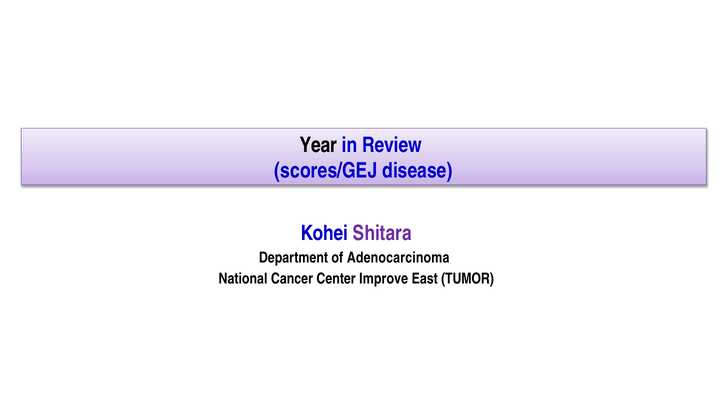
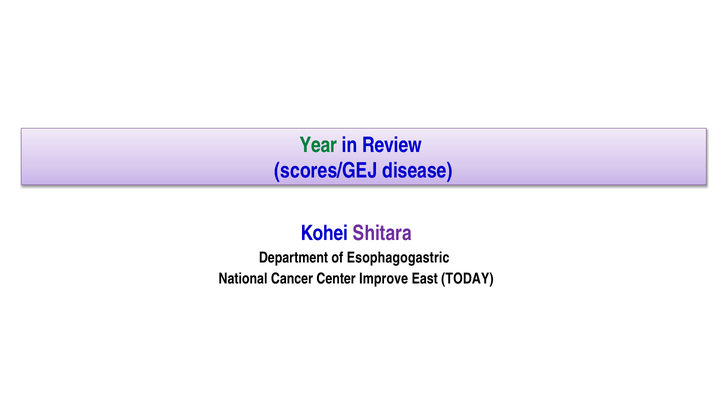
Year colour: black -> green
Adenocarcinoma: Adenocarcinoma -> Esophagogastric
TUMOR: TUMOR -> TODAY
